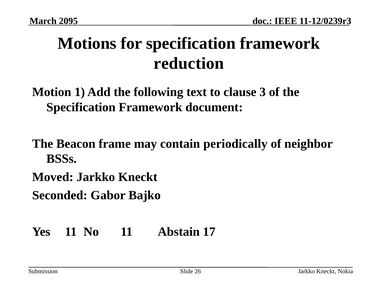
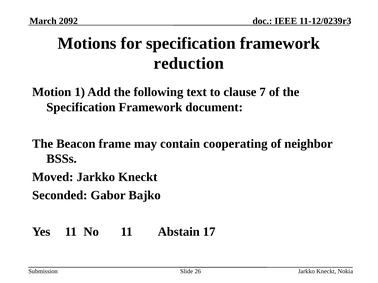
2095: 2095 -> 2092
3: 3 -> 7
periodically: periodically -> cooperating
